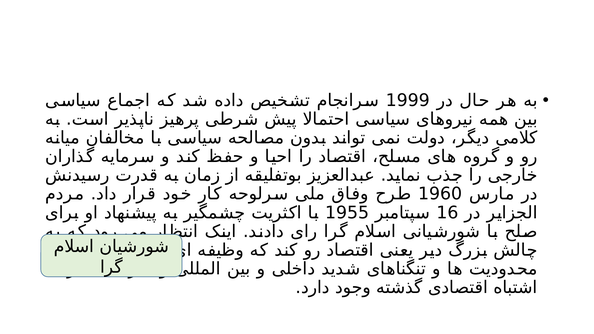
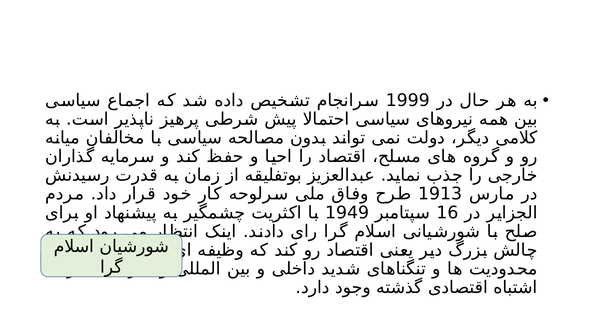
1960: 1960 -> 1913
1955: 1955 -> 1949
